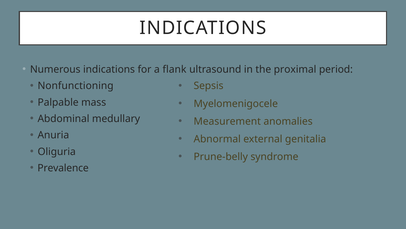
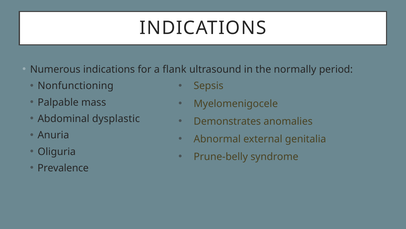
proximal: proximal -> normally
medullary: medullary -> dysplastic
Measurement: Measurement -> Demonstrates
